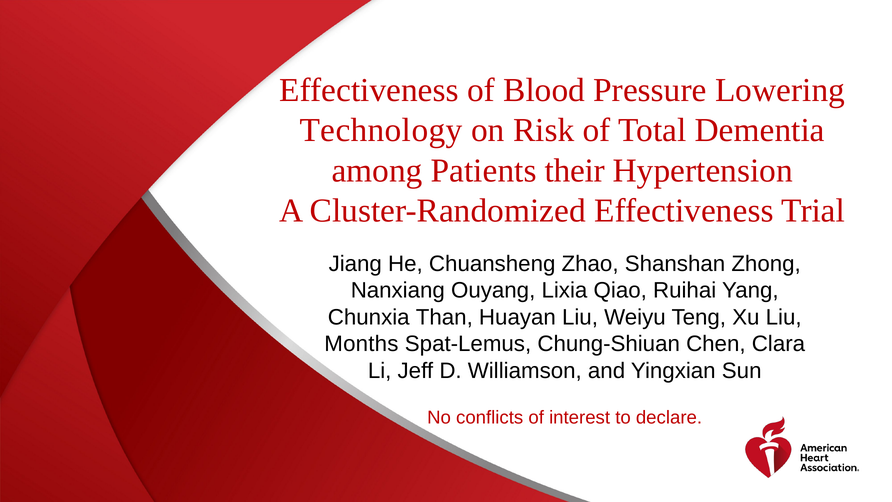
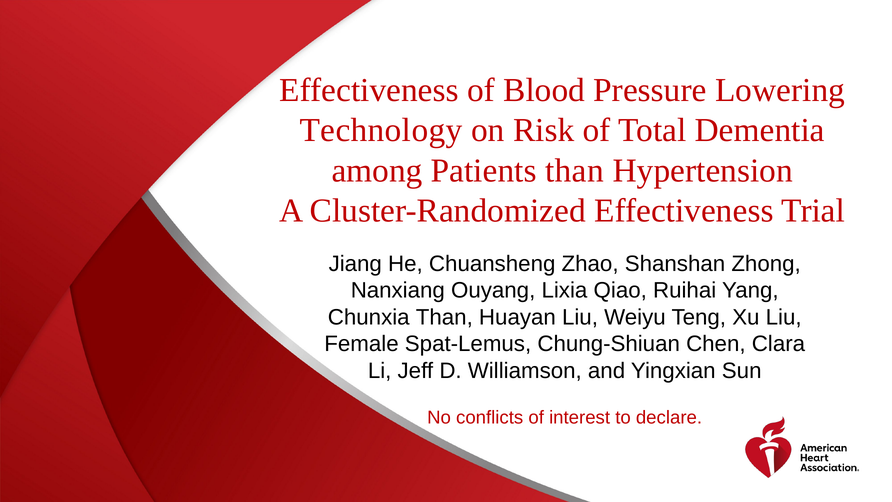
Patients their: their -> than
Months: Months -> Female
